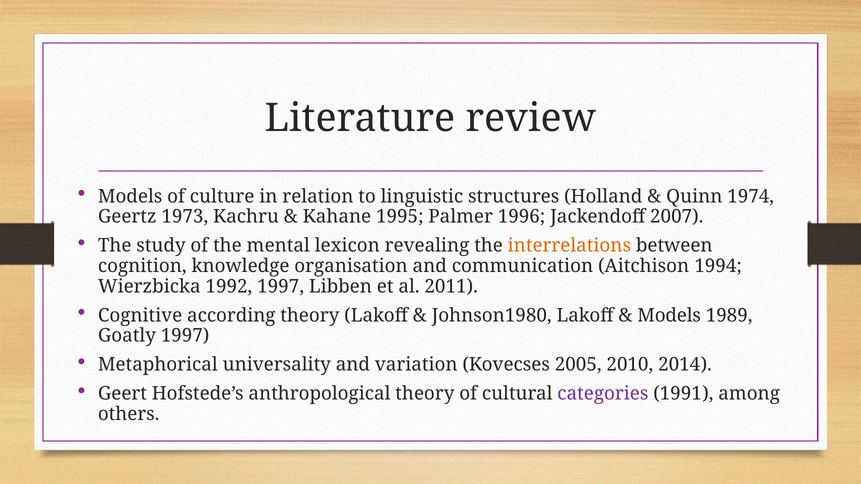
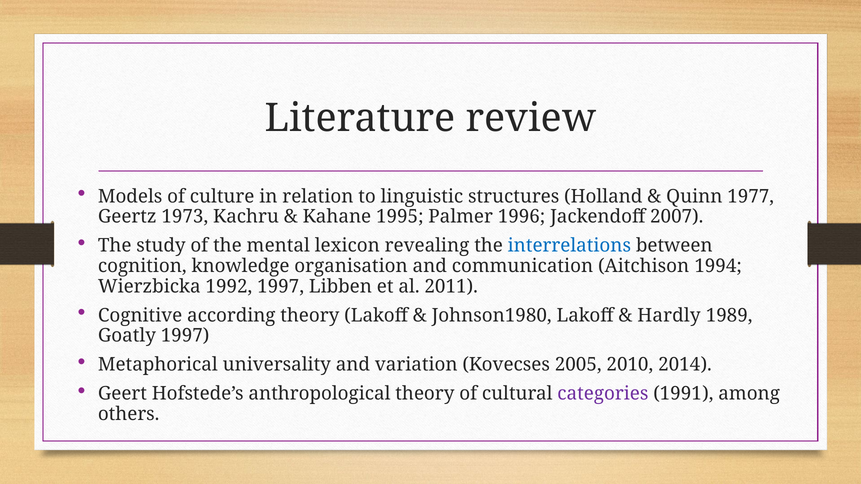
1974: 1974 -> 1977
interrelations colour: orange -> blue
Models at (669, 316): Models -> Hardly
